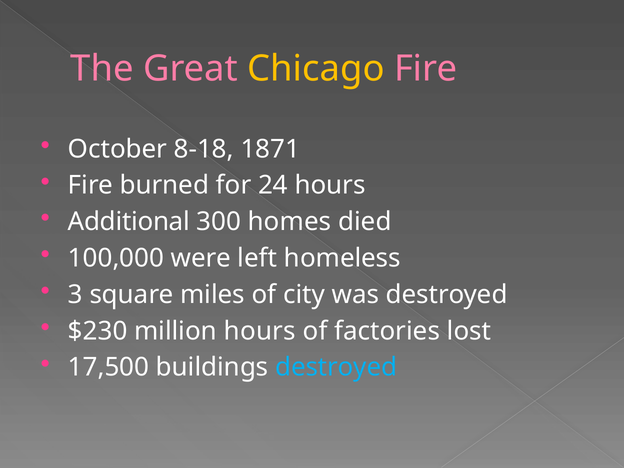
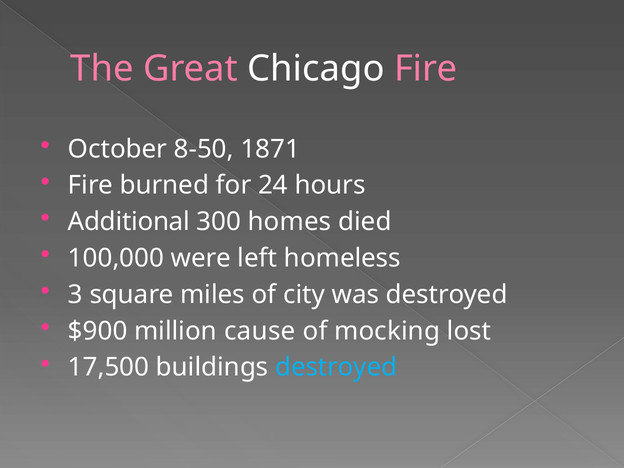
Chicago colour: yellow -> white
8-18: 8-18 -> 8-50
$230: $230 -> $900
million hours: hours -> cause
factories: factories -> mocking
